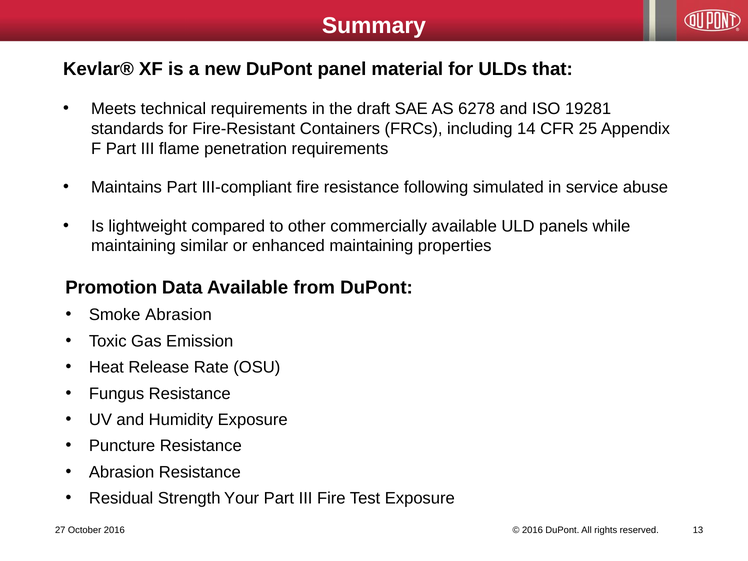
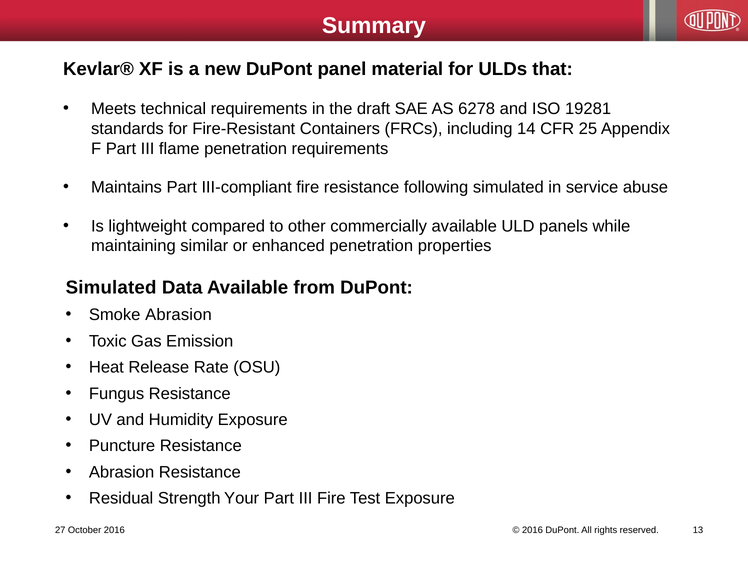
enhanced maintaining: maintaining -> penetration
Promotion at (111, 288): Promotion -> Simulated
